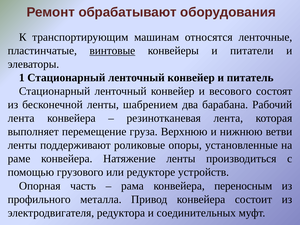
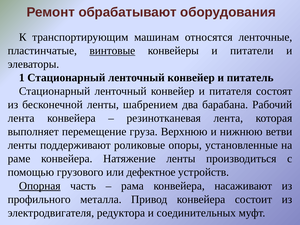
весового: весового -> питателя
редукторе: редукторе -> дефектное
Опорная underline: none -> present
переносным: переносным -> насаживают
